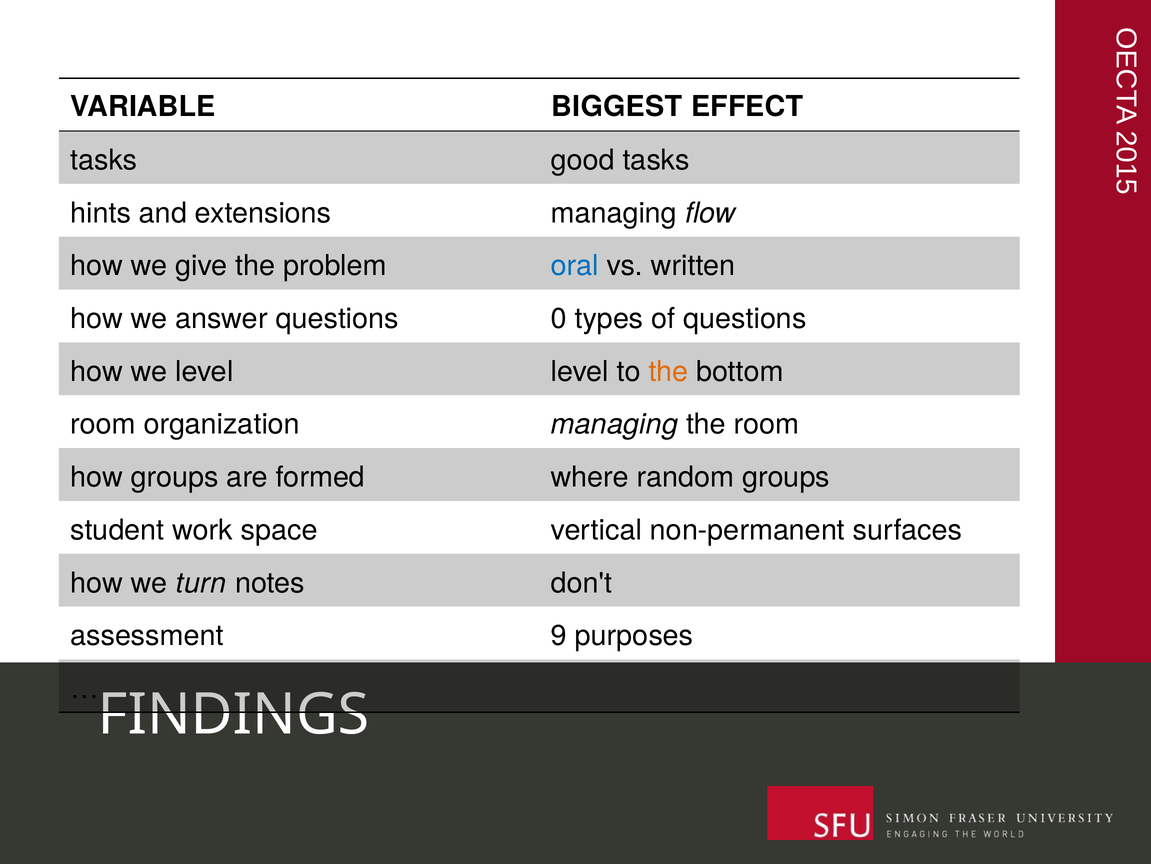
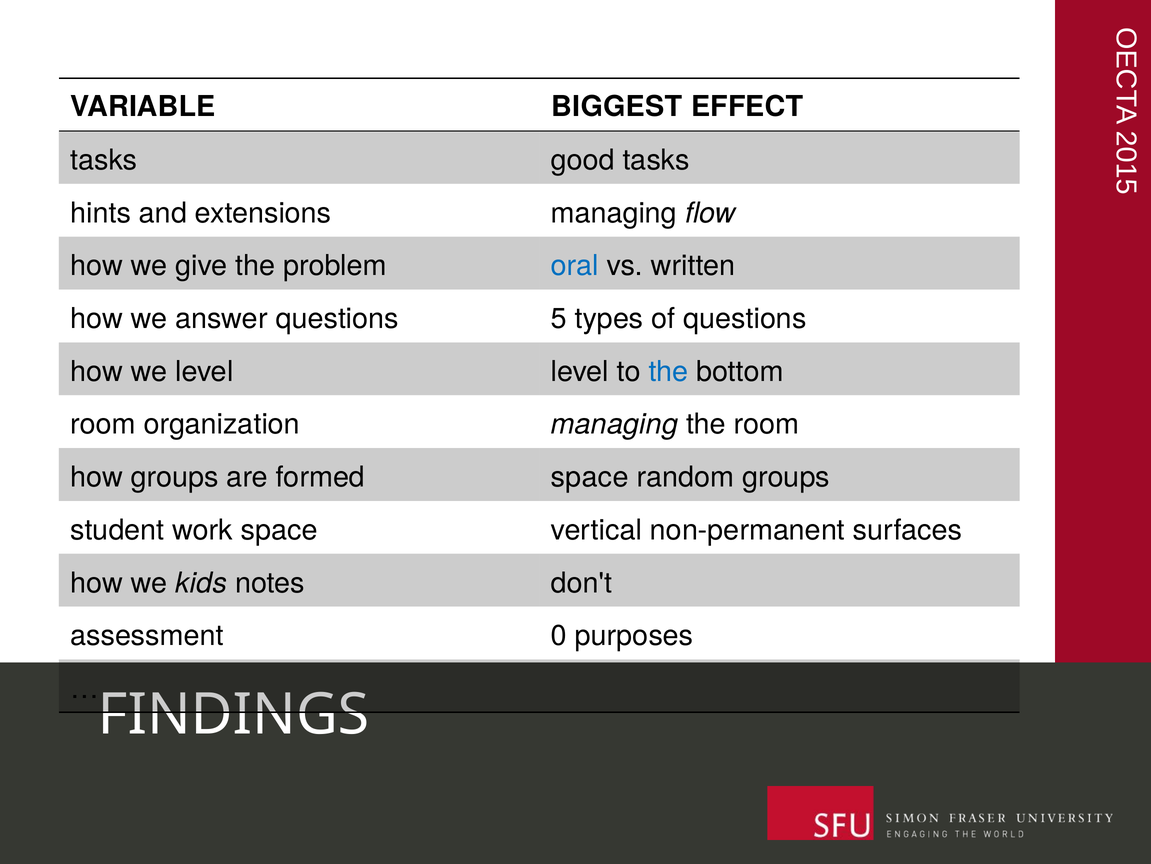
questions 0: 0 -> 5
the at (668, 371) colour: orange -> blue
formed where: where -> space
turn: turn -> kids
assessment 9: 9 -> 0
